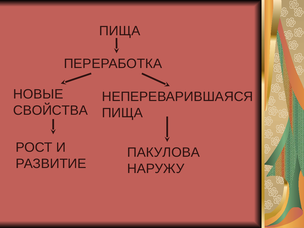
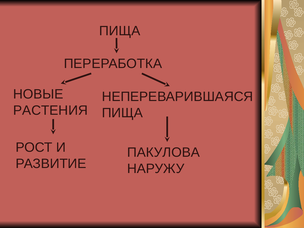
СВОЙСТВА: СВОЙСТВА -> РАСТЕНИЯ
